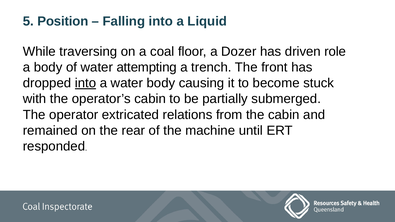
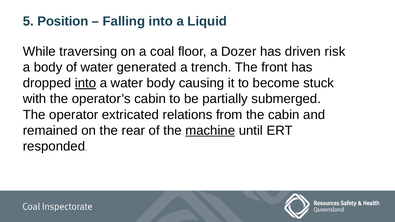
role: role -> risk
attempting: attempting -> generated
machine underline: none -> present
